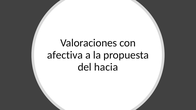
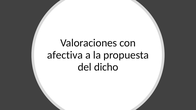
hacia: hacia -> dicho
